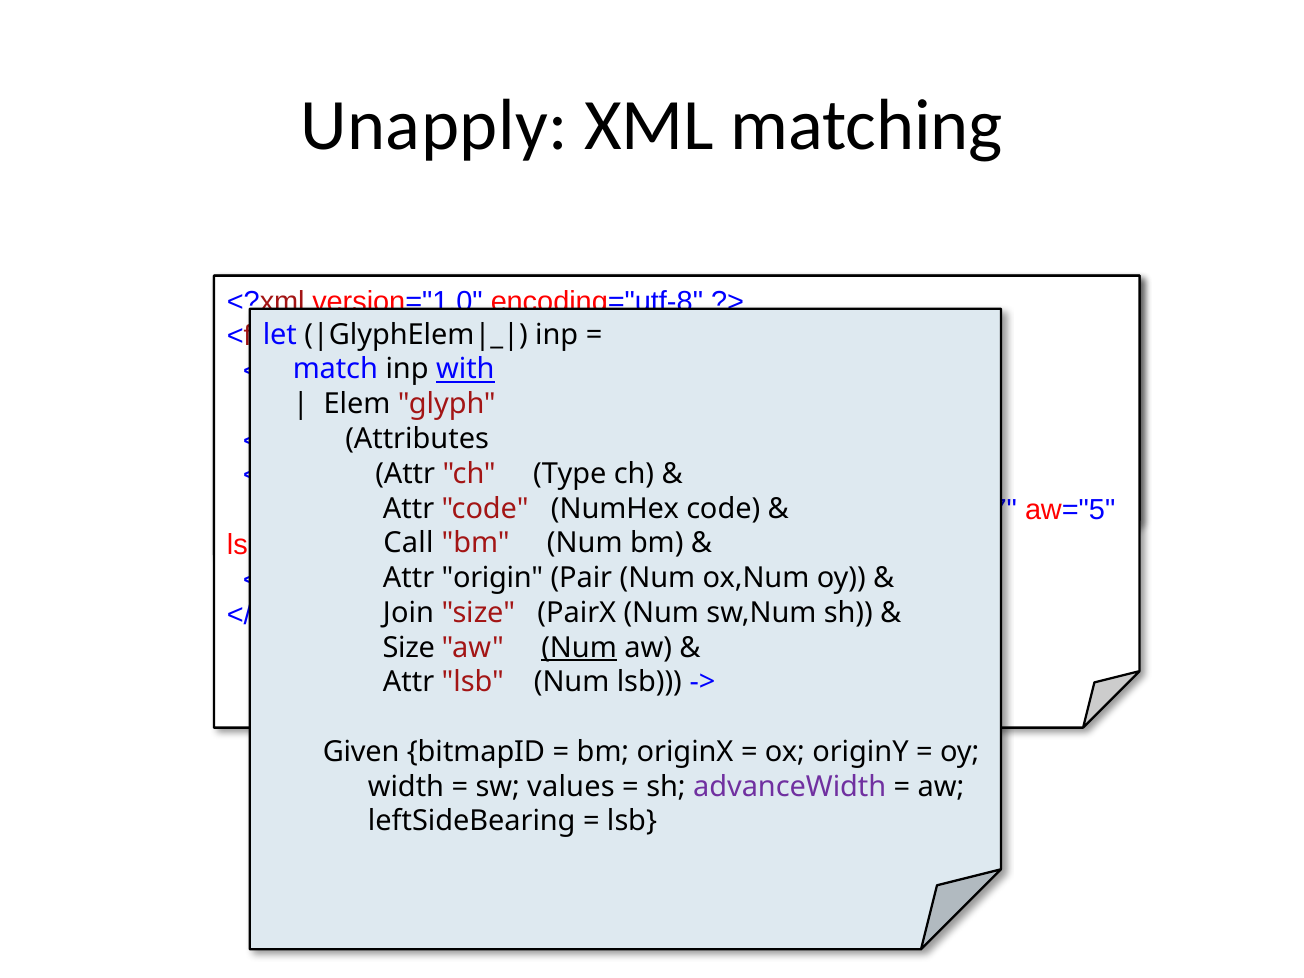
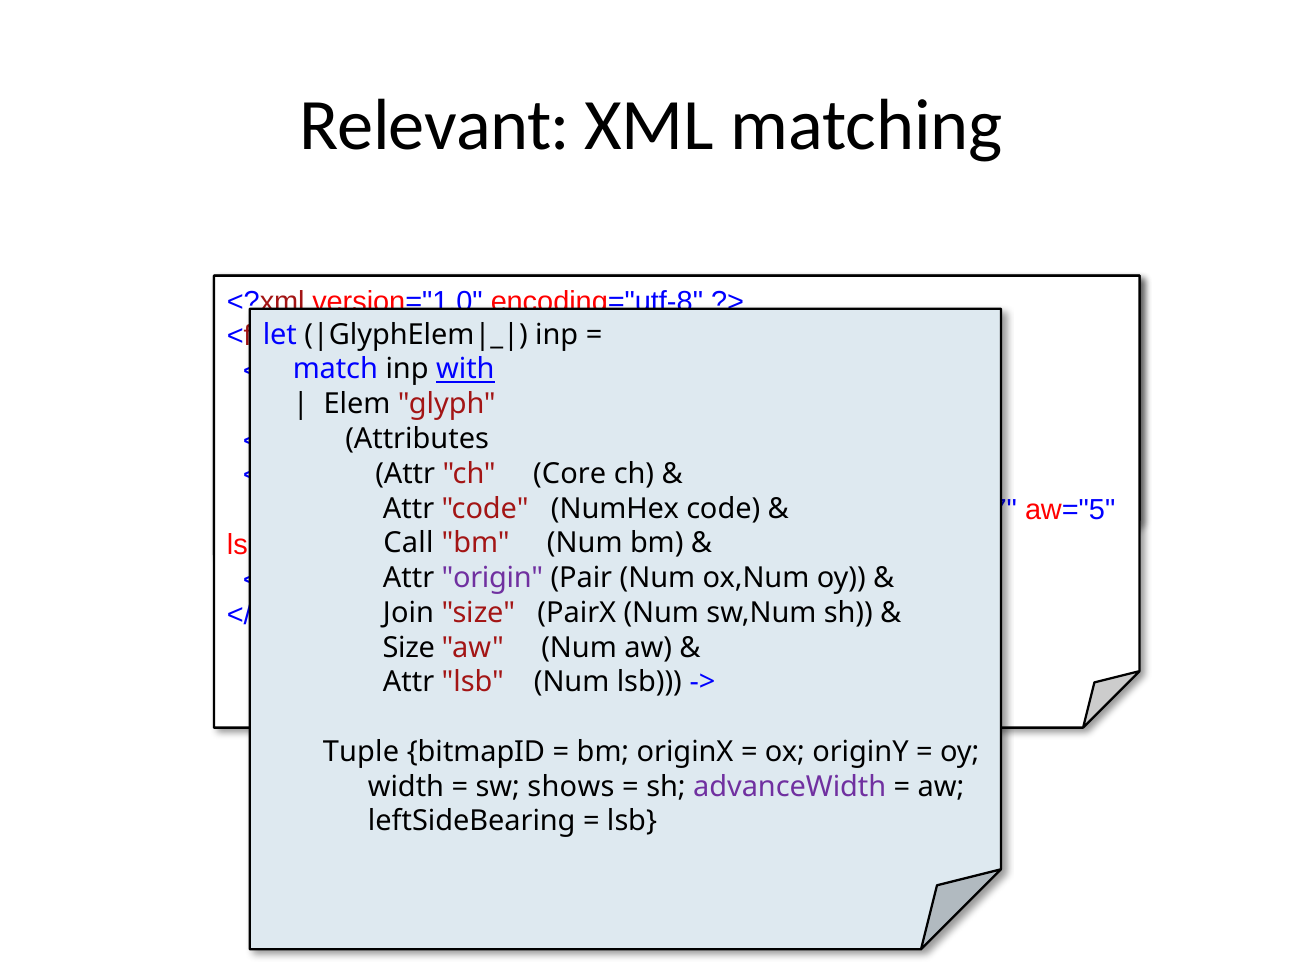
Unapply: Unapply -> Relevant
ch Type: Type -> Core
origin colour: black -> purple
Num at (579, 647) underline: present -> none
Given: Given -> Tuple
values: values -> shows
